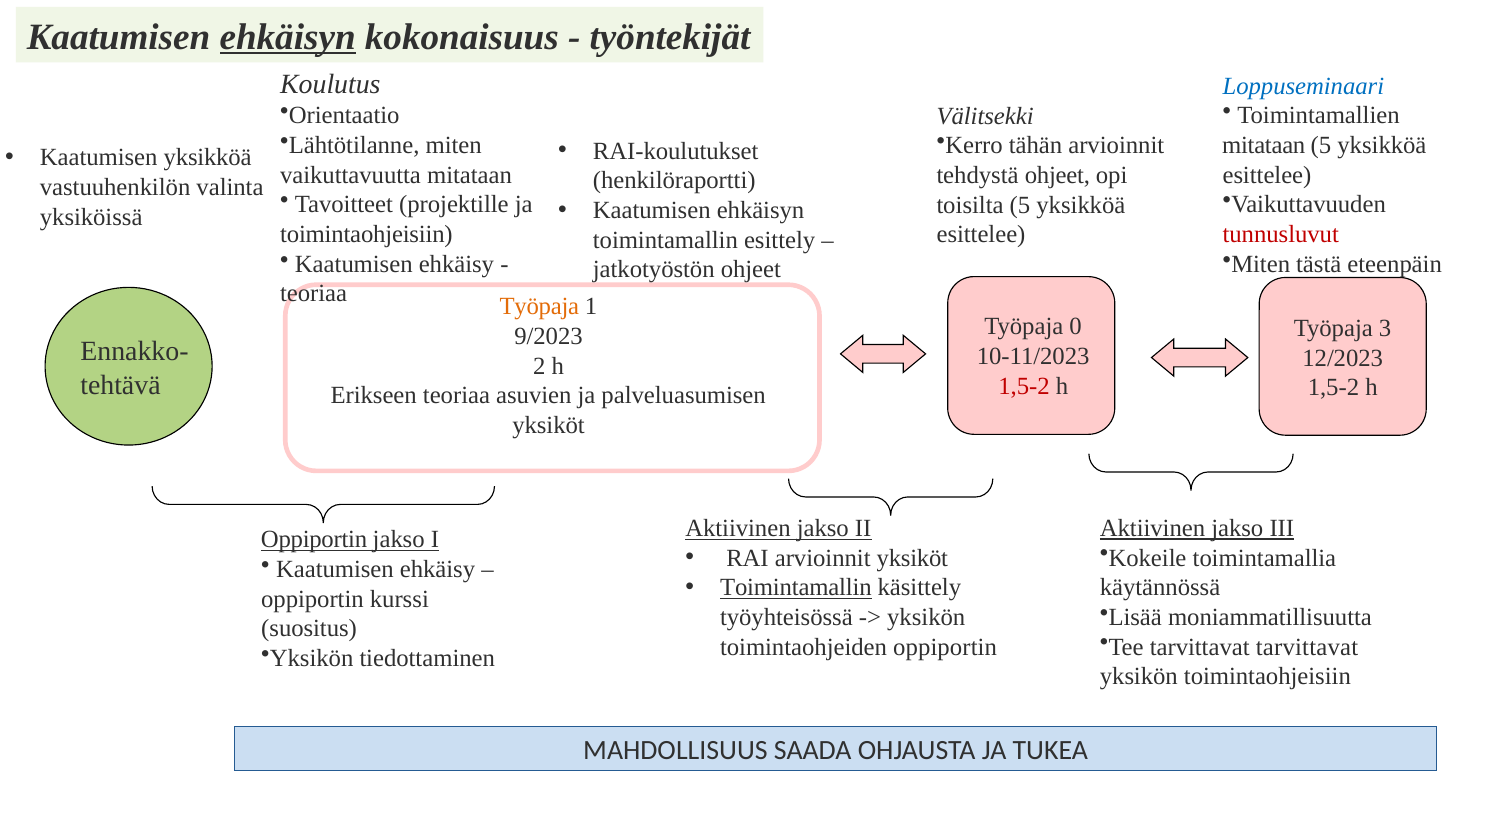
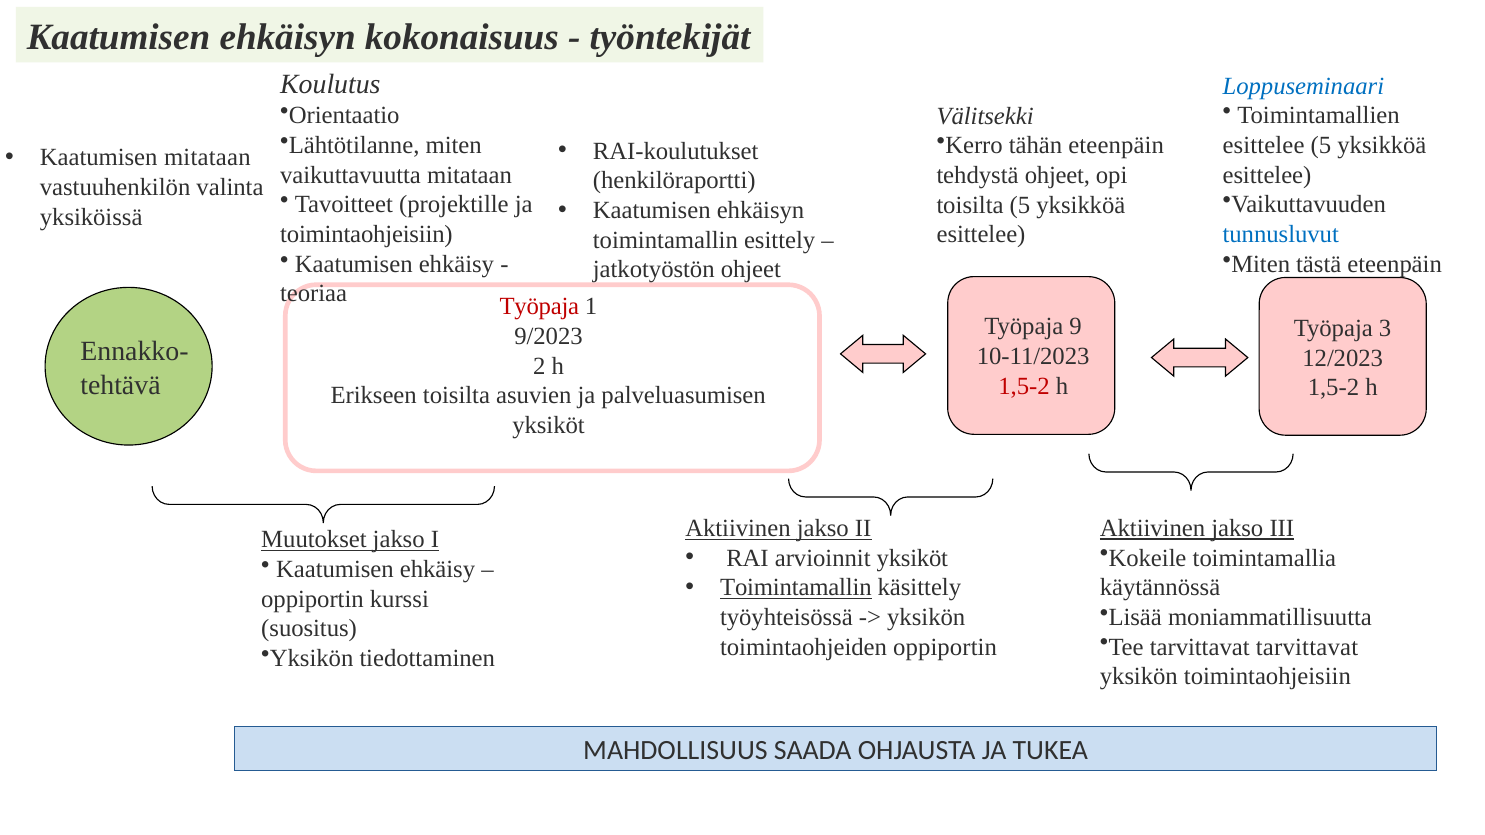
ehkäisyn at (288, 37) underline: present -> none
tähän arvioinnit: arvioinnit -> eteenpäin
mitataan at (1264, 145): mitataan -> esittelee
Kaatumisen yksikköä: yksikköä -> mitataan
tunnusluvut colour: red -> blue
Työpaja at (539, 307) colour: orange -> red
0: 0 -> 9
Erikseen teoriaa: teoriaa -> toisilta
Oppiportin at (314, 540): Oppiportin -> Muutokset
